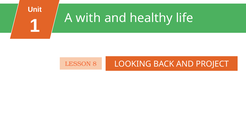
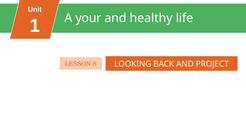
with: with -> your
